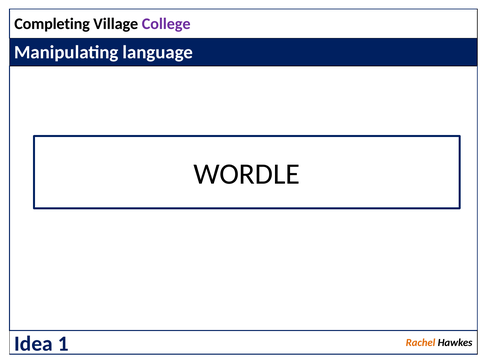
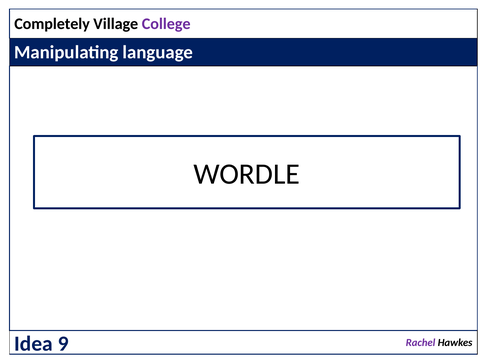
Completing: Completing -> Completely
1: 1 -> 9
Rachel colour: orange -> purple
